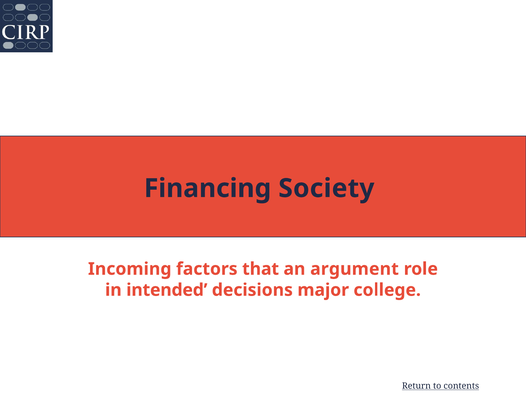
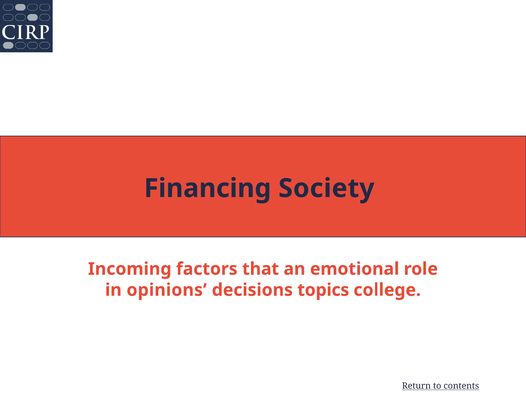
argument: argument -> emotional
intended: intended -> opinions
major: major -> topics
